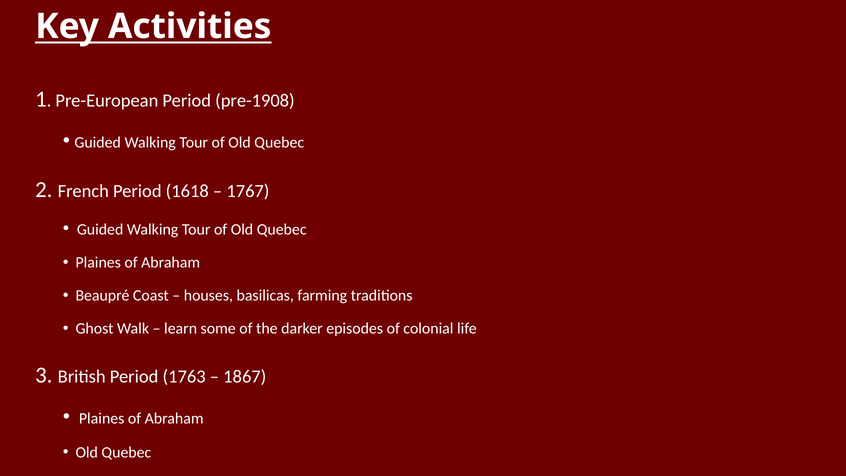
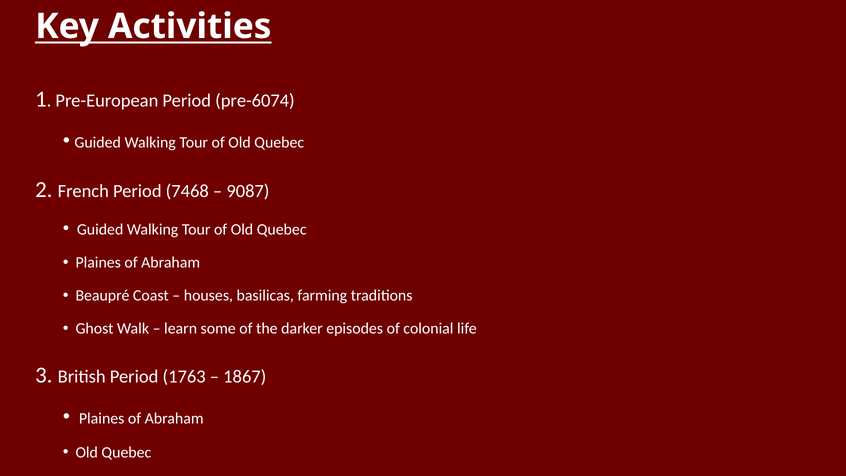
pre-1908: pre-1908 -> pre-6074
1618: 1618 -> 7468
1767: 1767 -> 9087
